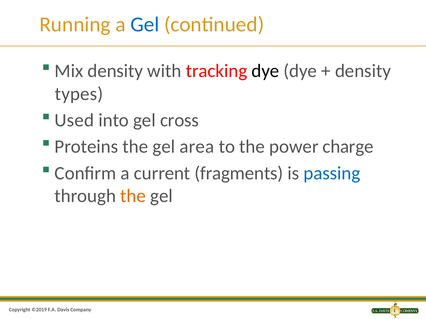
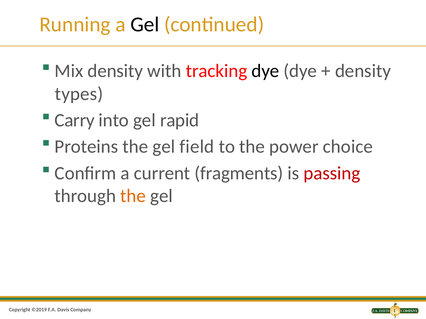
Gel at (145, 25) colour: blue -> black
Used: Used -> Carry
cross: cross -> rapid
area: area -> field
charge: charge -> choice
passing colour: blue -> red
